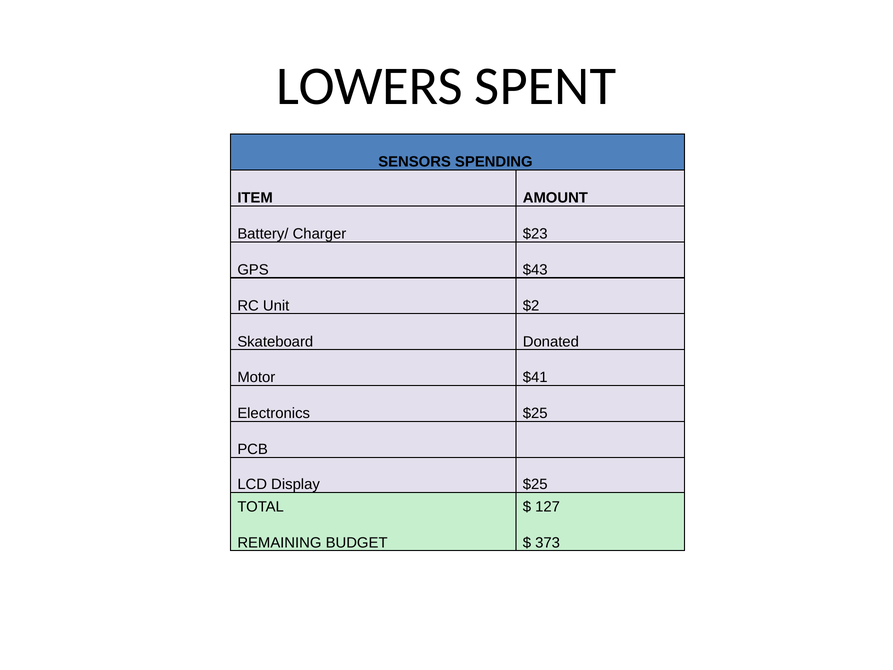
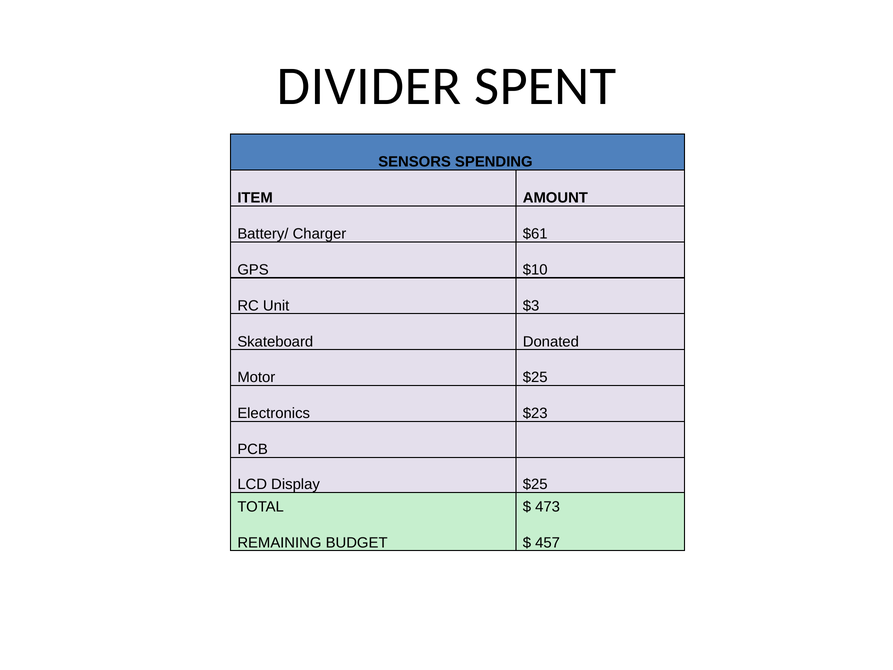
LOWERS: LOWERS -> DIVIDER
$23: $23 -> $61
$43: $43 -> $10
$2: $2 -> $3
Motor $41: $41 -> $25
Electronics $25: $25 -> $23
127: 127 -> 473
373: 373 -> 457
